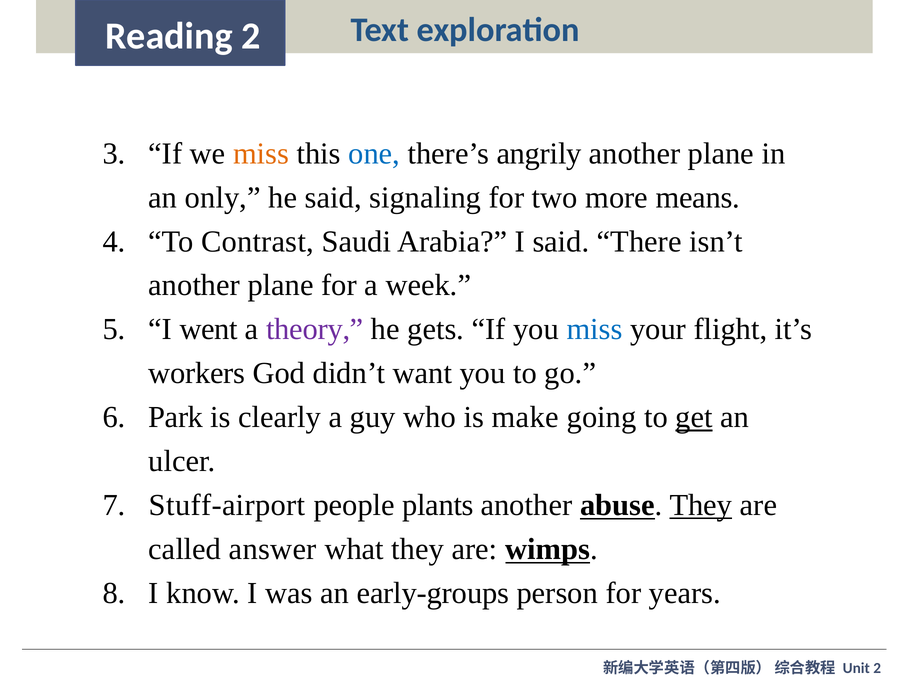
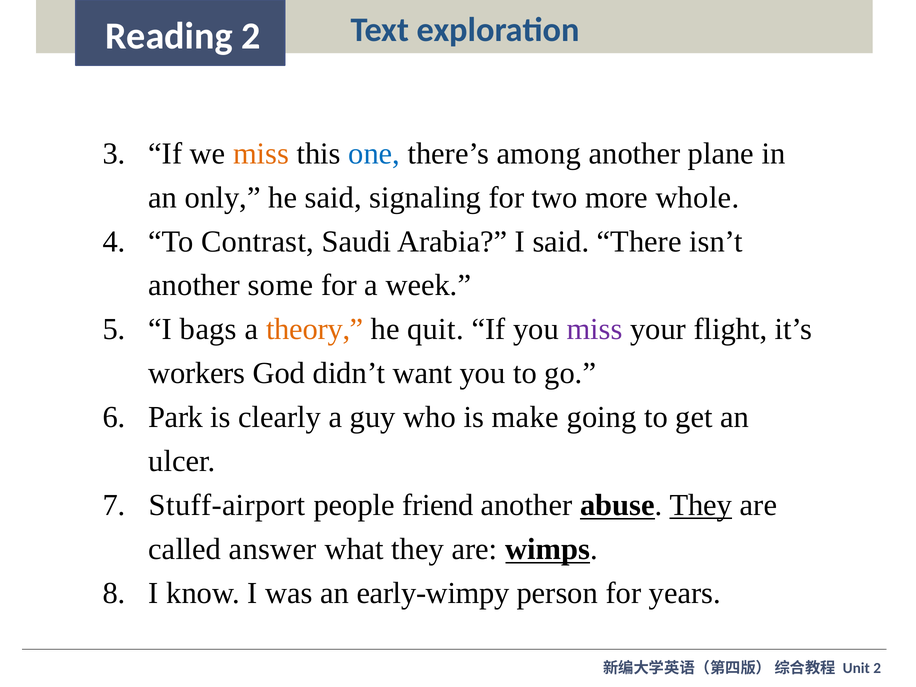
angrily: angrily -> among
means: means -> whole
plane at (281, 285): plane -> some
went: went -> bags
theory colour: purple -> orange
gets: gets -> quit
miss at (595, 329) colour: blue -> purple
get underline: present -> none
plants: plants -> friend
early-groups: early-groups -> early-wimpy
